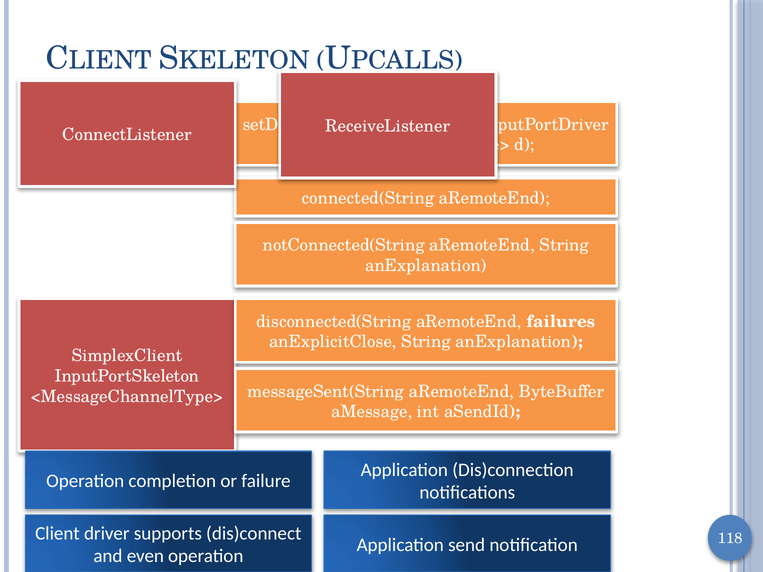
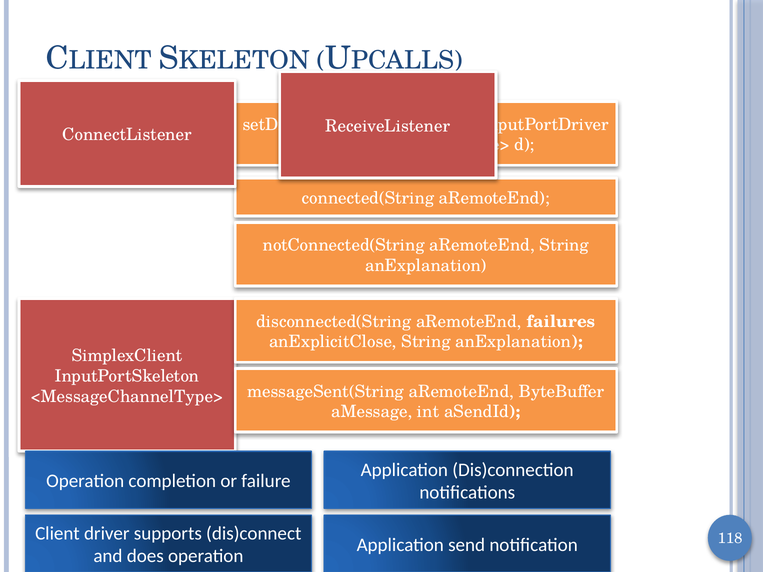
even: even -> does
